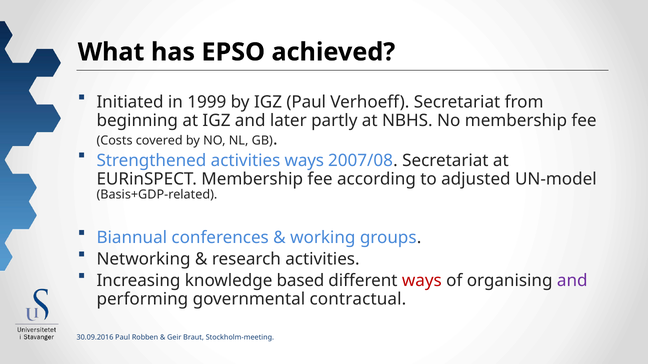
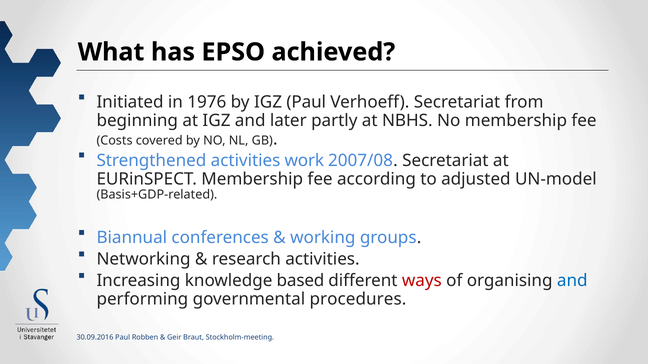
1999: 1999 -> 1976
activities ways: ways -> work
and at (572, 281) colour: purple -> blue
contractual: contractual -> procedures
